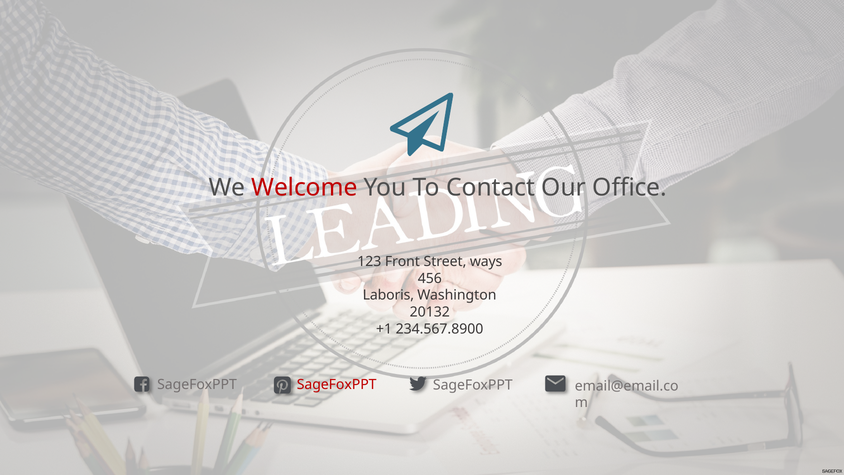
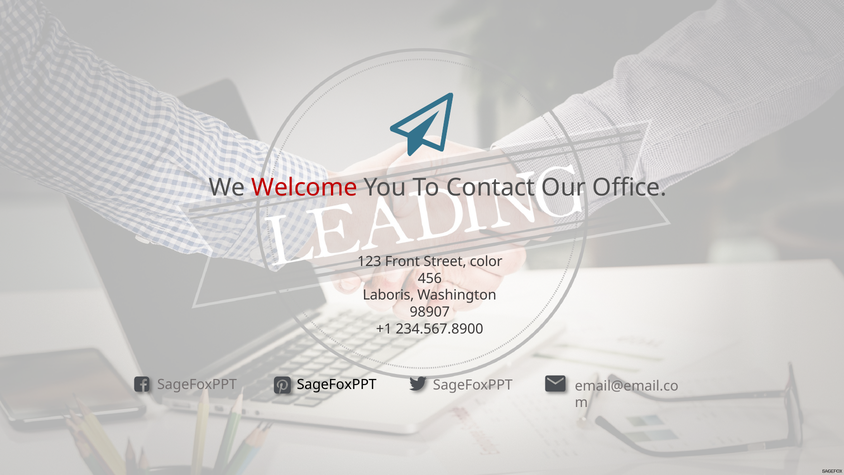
ways: ways -> color
20132: 20132 -> 98907
SageFoxPPT at (337, 384) colour: red -> black
